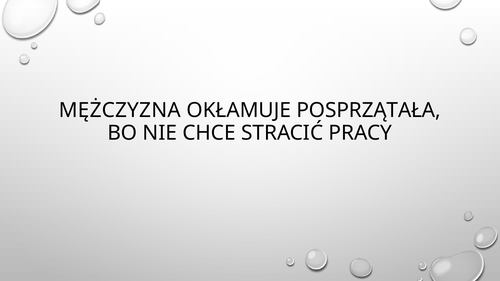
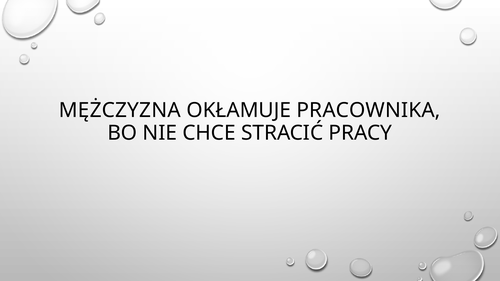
POSPRZĄTAŁA: POSPRZĄTAŁA -> PRACOWNIKA
